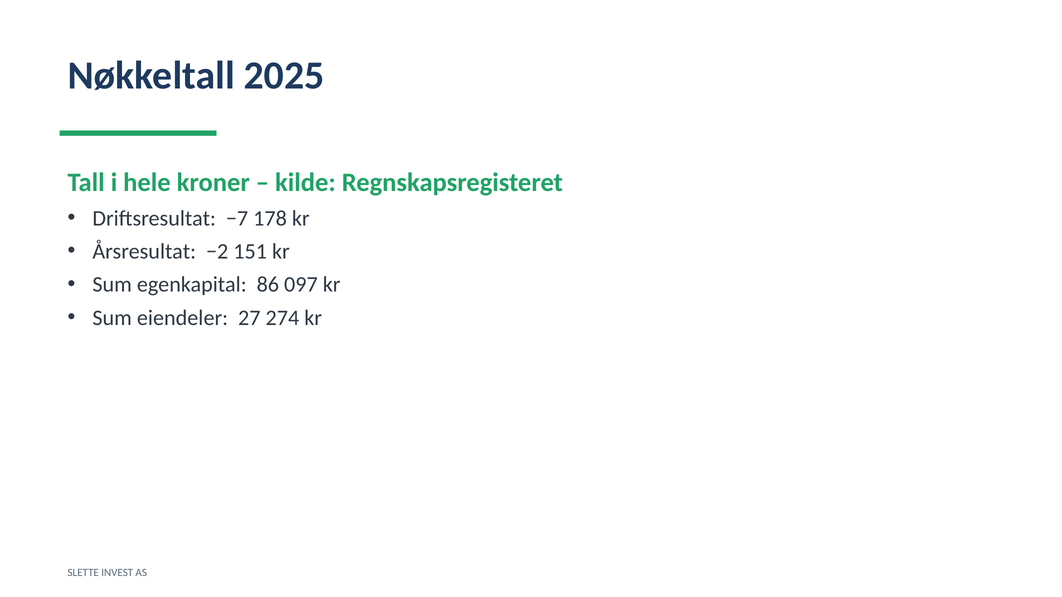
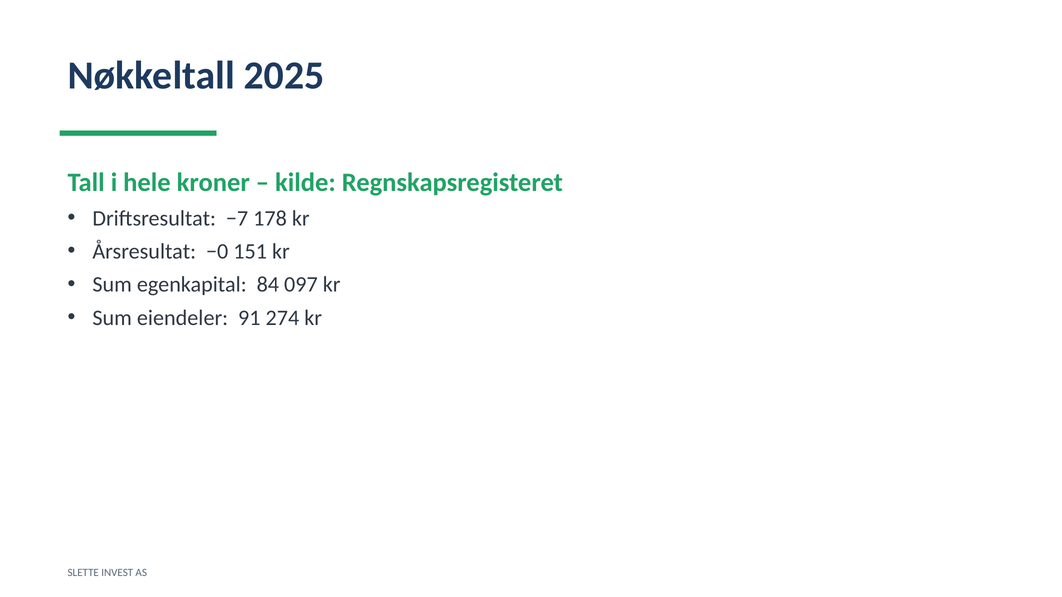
−2: −2 -> −0
86: 86 -> 84
27: 27 -> 91
